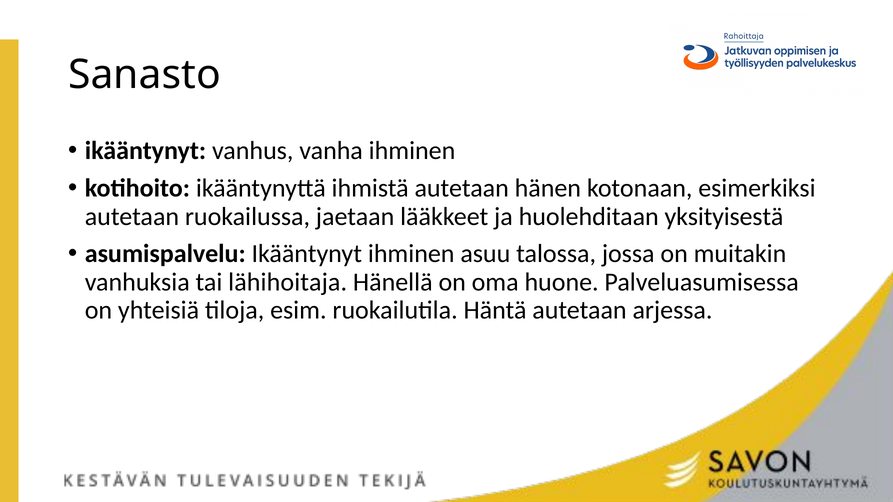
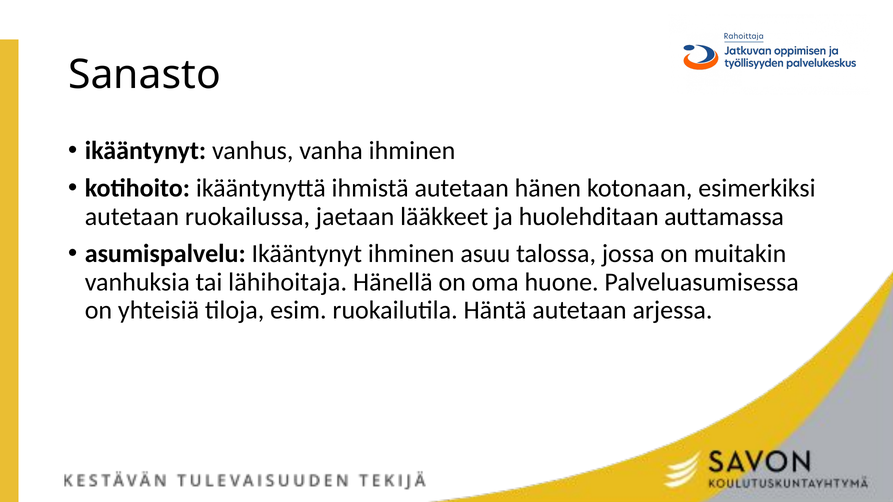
yksityisestä: yksityisestä -> auttamassa
